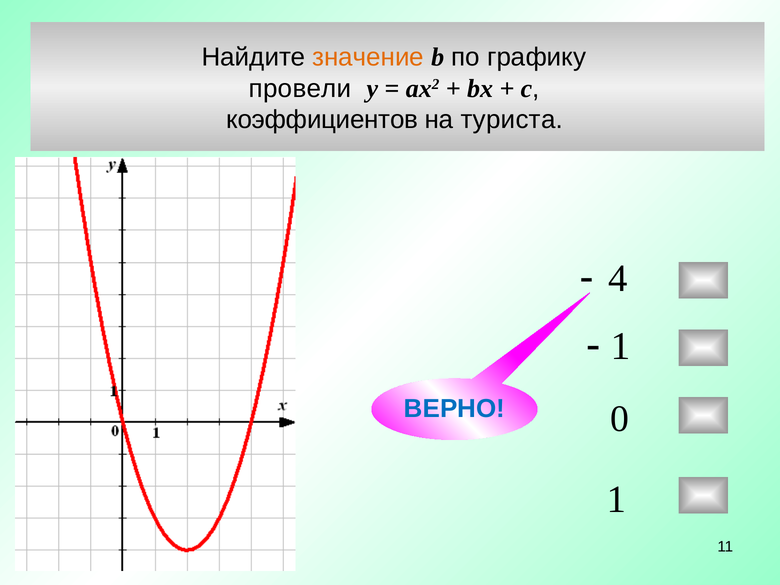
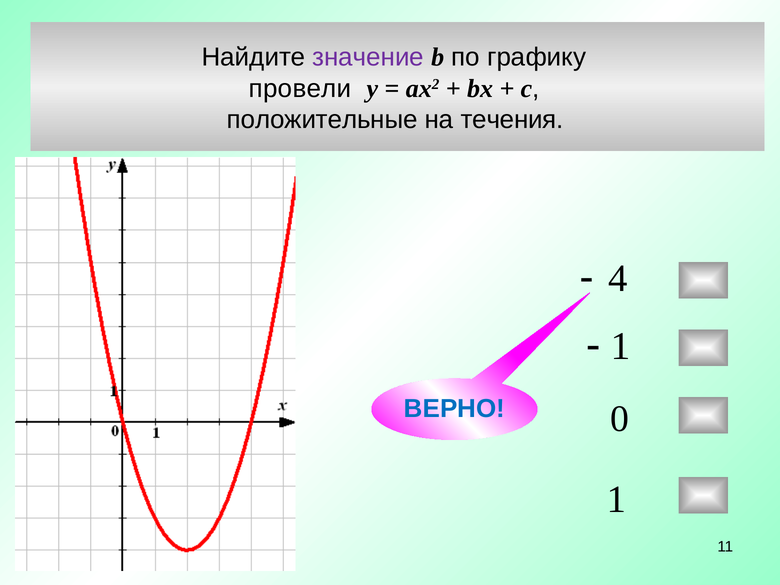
значение colour: orange -> purple
коэффициентов: коэффициентов -> положительные
туриста: туриста -> течения
